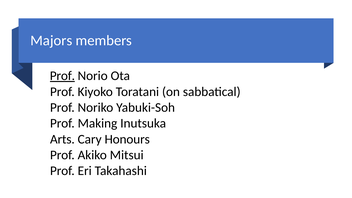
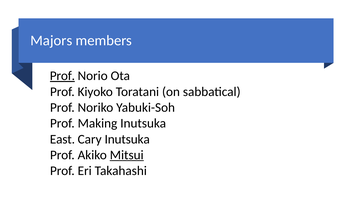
Arts: Arts -> East
Cary Honours: Honours -> Inutsuka
Mitsui underline: none -> present
